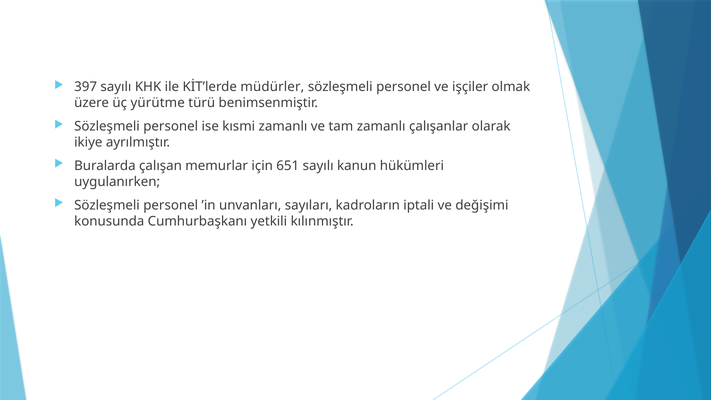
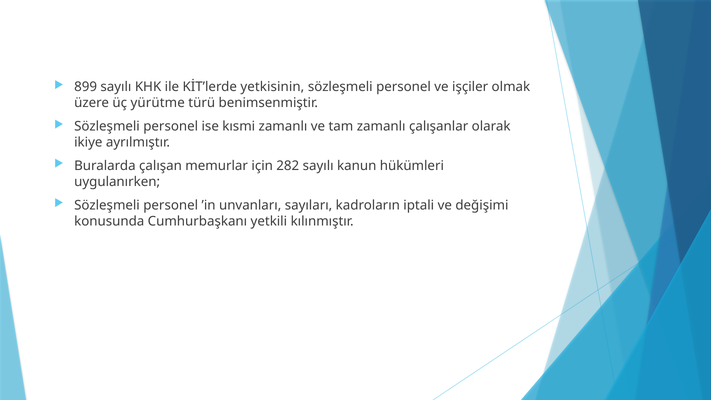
397: 397 -> 899
müdürler: müdürler -> yetkisinin
651: 651 -> 282
